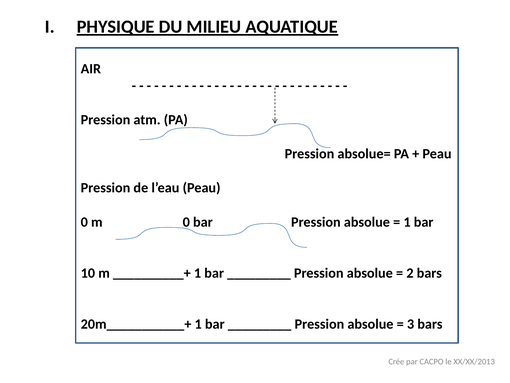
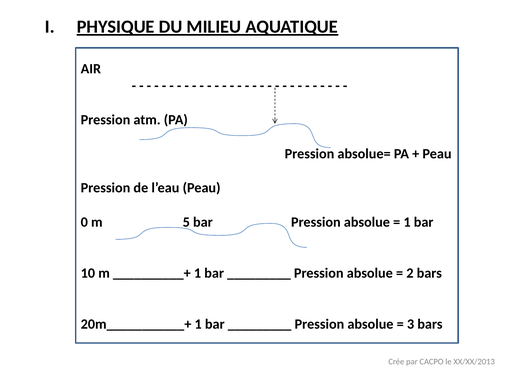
m 0: 0 -> 5
